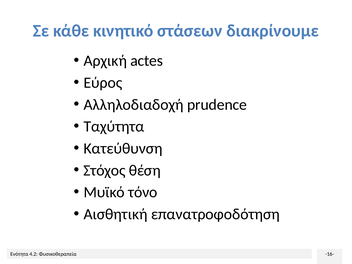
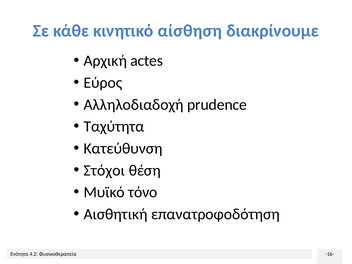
στάσεων: στάσεων -> αίσθηση
Στόχος: Στόχος -> Στόχοι
